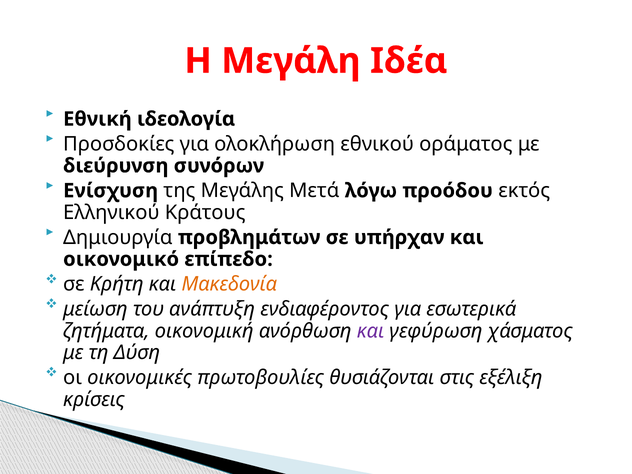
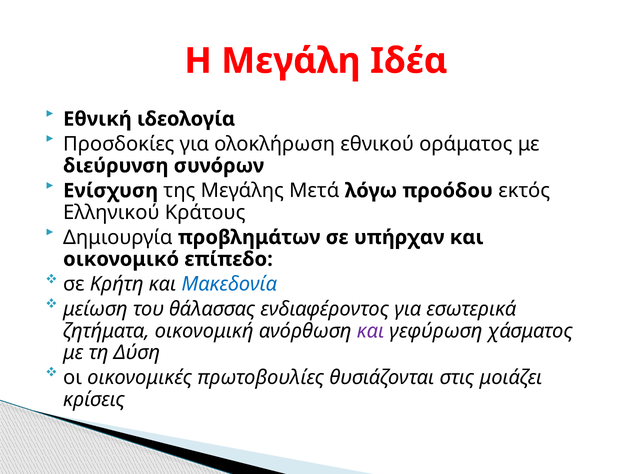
Μακεδονία colour: orange -> blue
ανάπτυξη: ανάπτυξη -> θάλασσας
εξέλιξη: εξέλιξη -> μοιάζει
